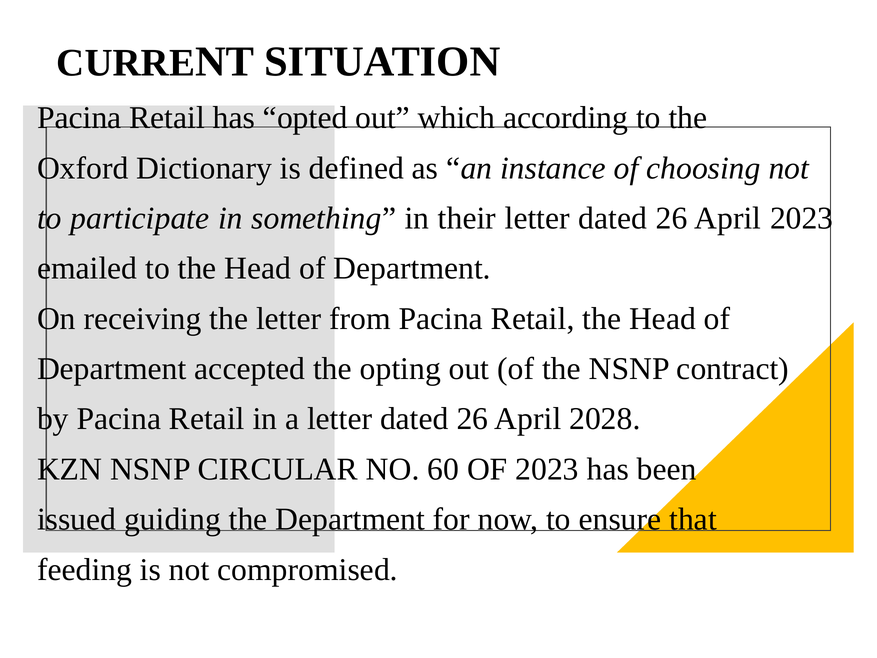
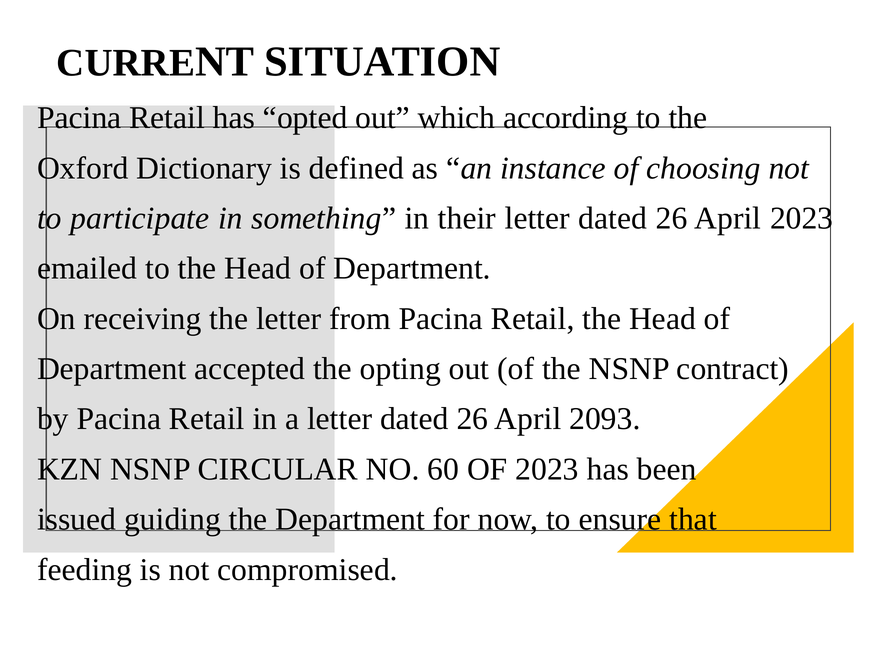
2028: 2028 -> 2093
